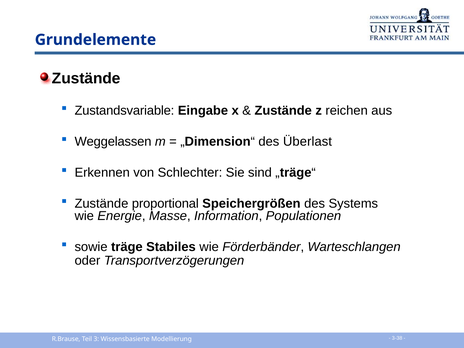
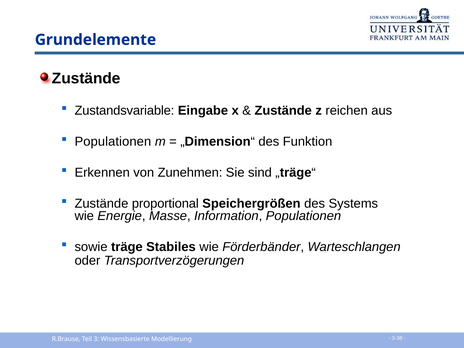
Weggelassen at (113, 142): Weggelassen -> Populationen
Überlast: Überlast -> Funktion
Schlechter: Schlechter -> Zunehmen
